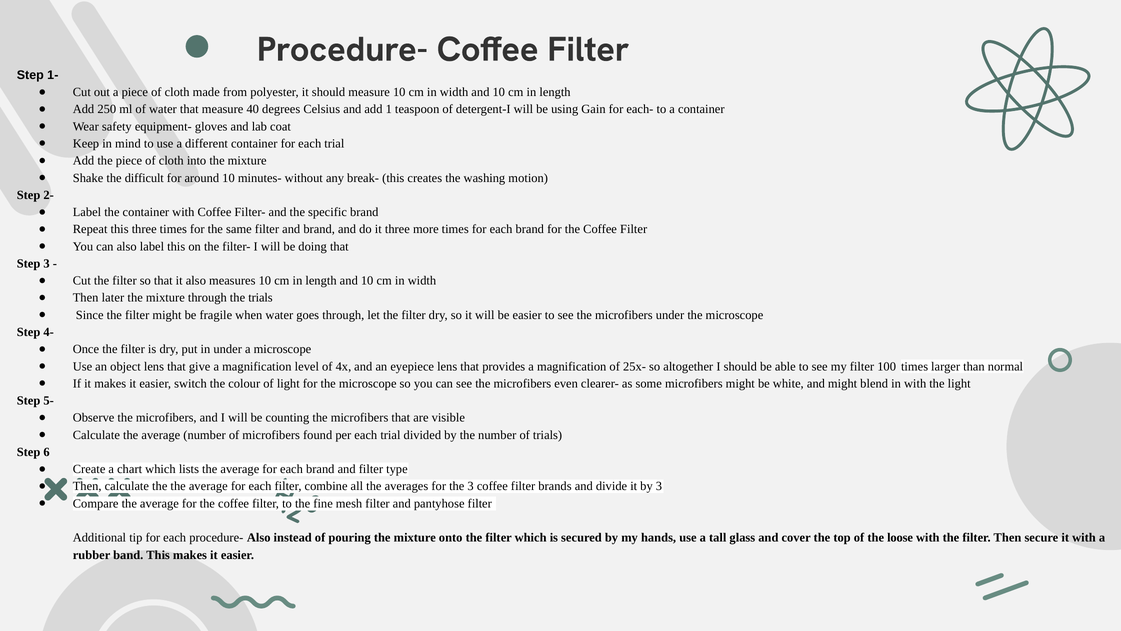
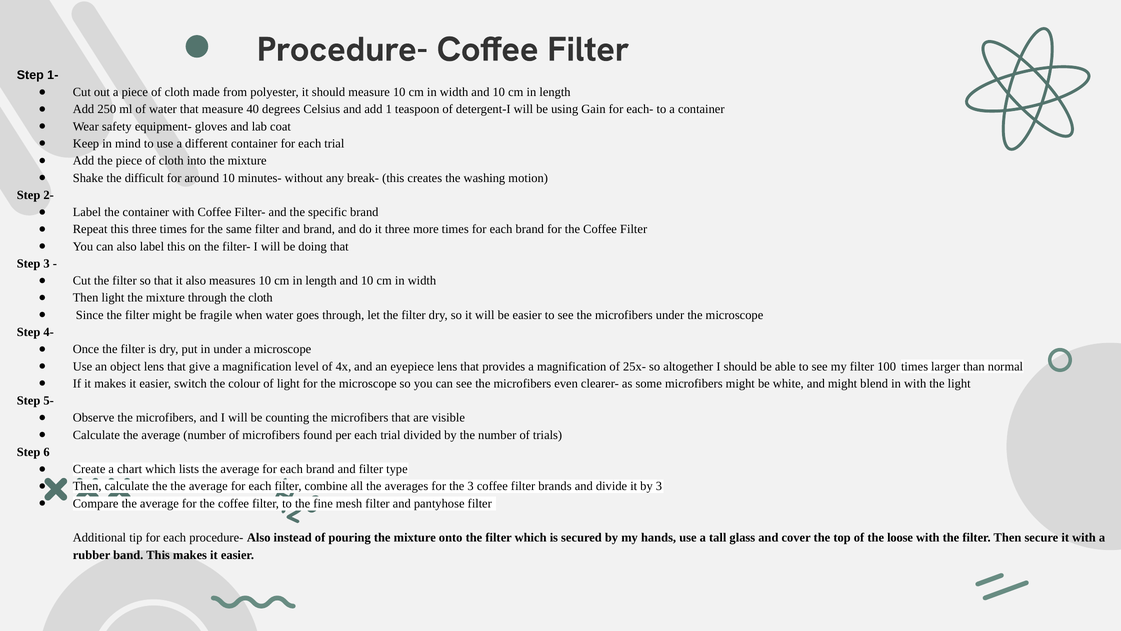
Then later: later -> light
the trials: trials -> cloth
